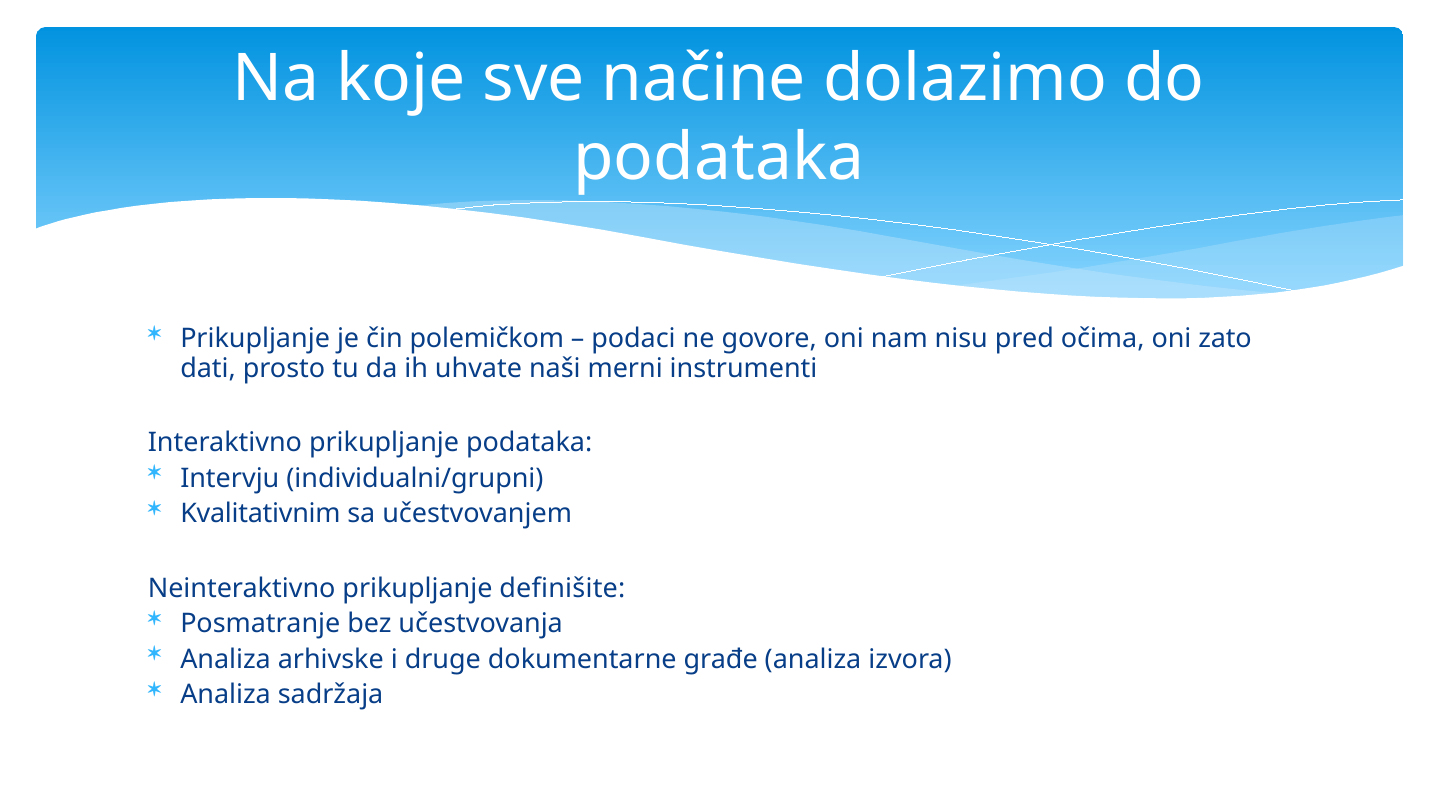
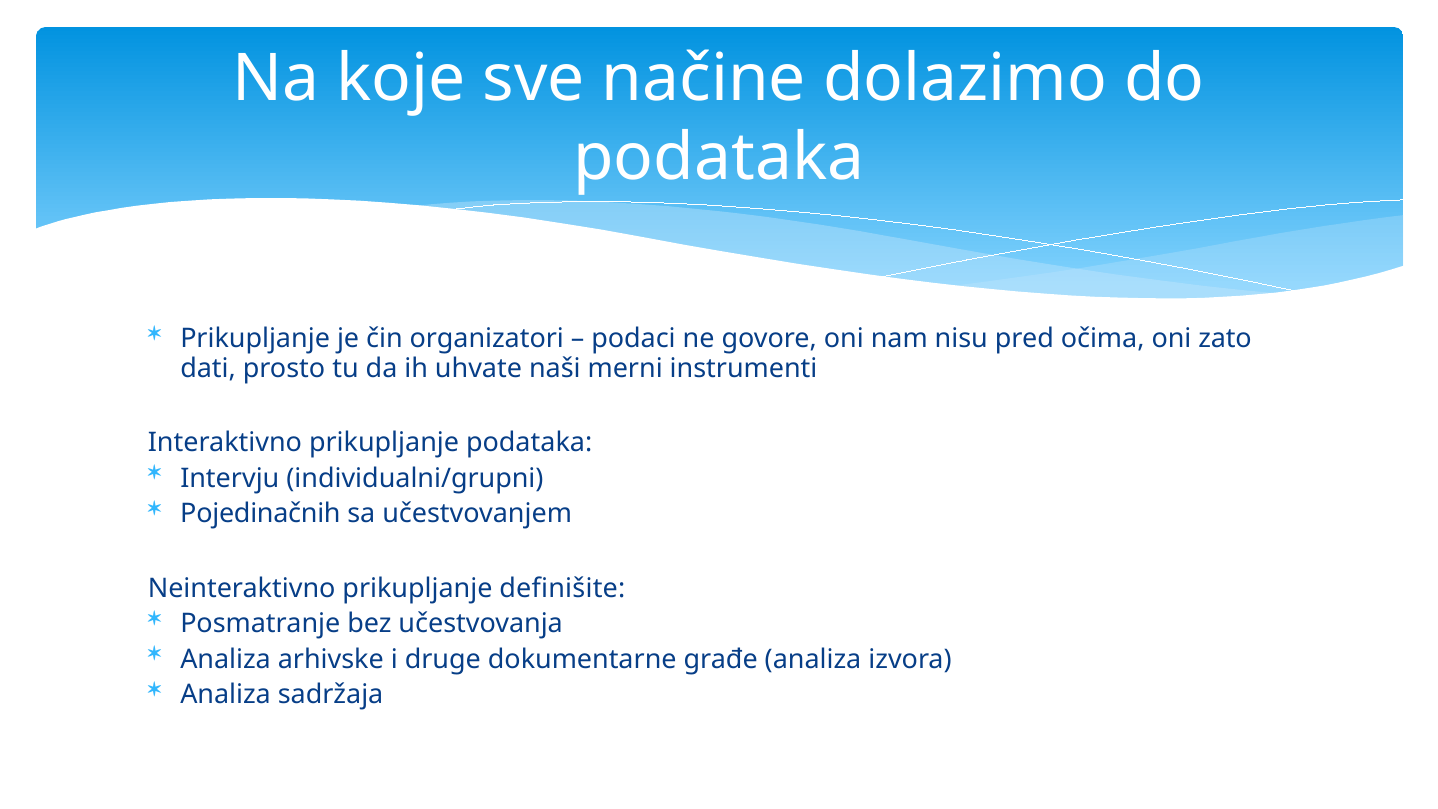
polemičkom: polemičkom -> organizatori
Kvalitativnim: Kvalitativnim -> Pojedinačnih
